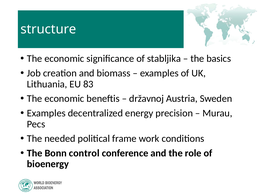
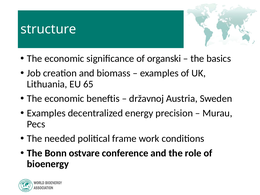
stabljika: stabljika -> organski
83: 83 -> 65
control: control -> ostvare
